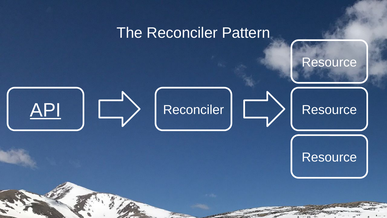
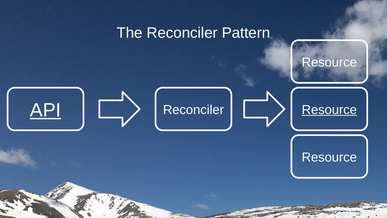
Resource at (329, 110) underline: none -> present
